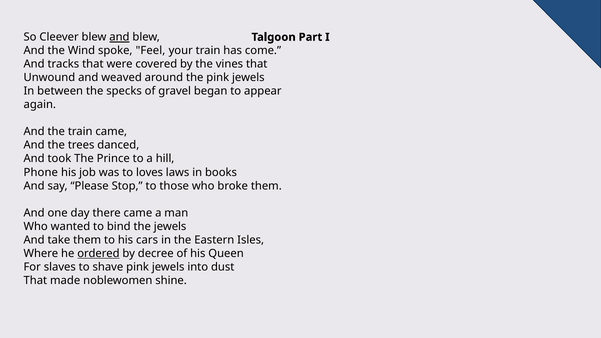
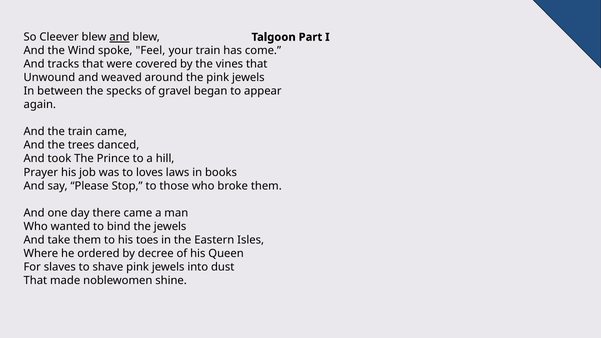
Phone: Phone -> Prayer
cars: cars -> toes
ordered underline: present -> none
